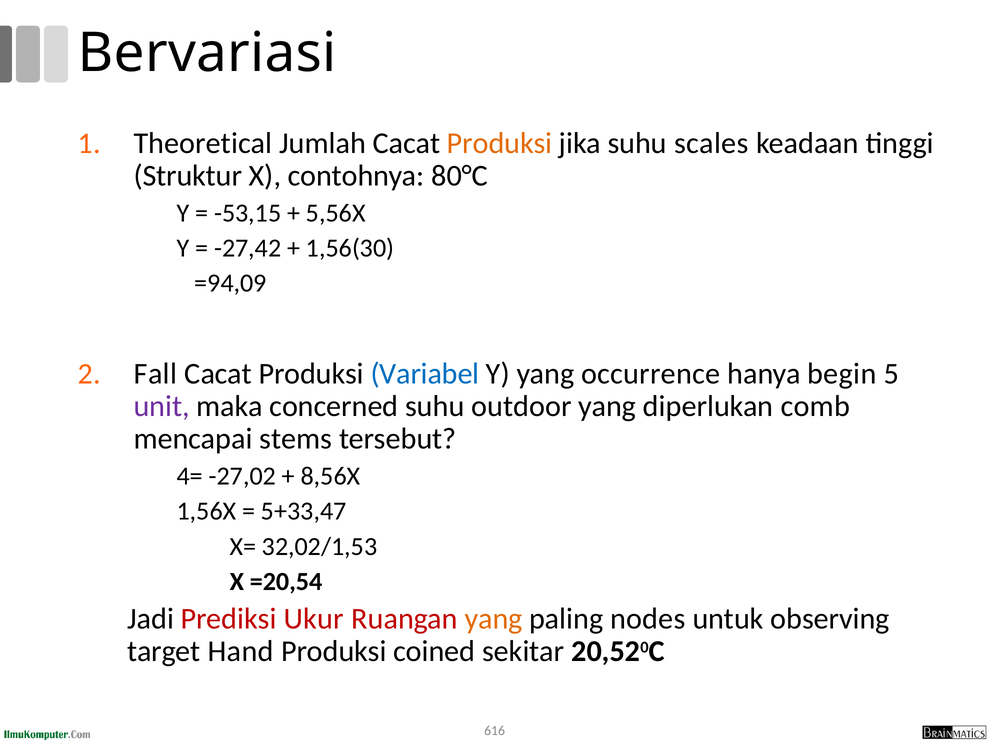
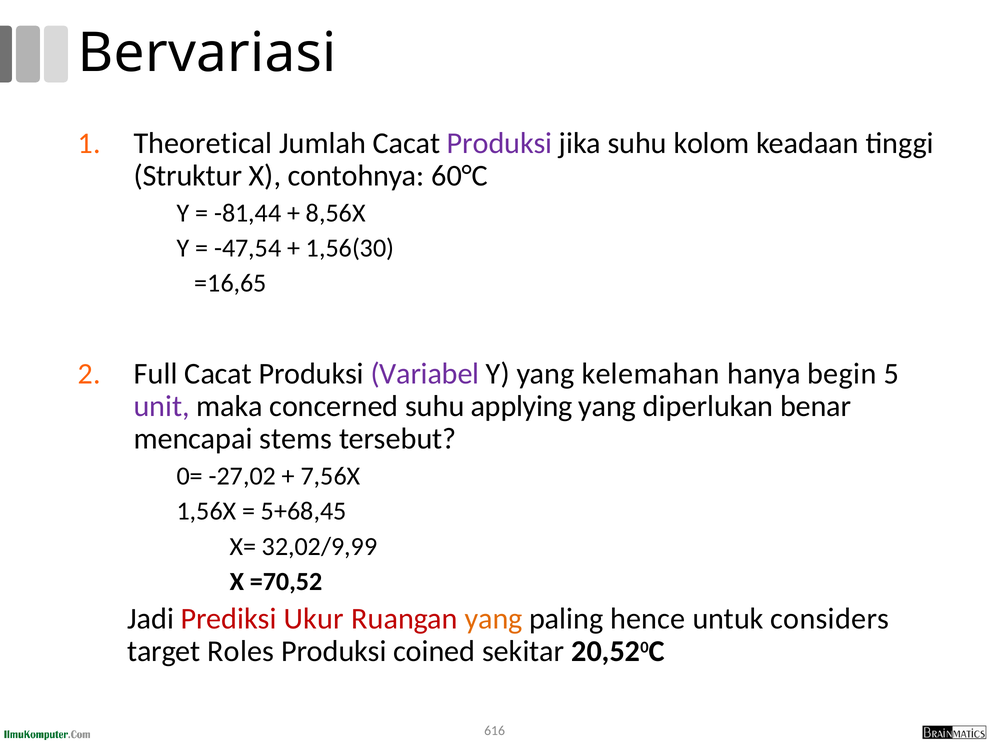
Produksi at (500, 143) colour: orange -> purple
scales: scales -> kolom
80°C: 80°C -> 60°C
-53,15: -53,15 -> -81,44
5,56X: 5,56X -> 8,56X
-27,42: -27,42 -> -47,54
=94,09: =94,09 -> =16,65
Fall: Fall -> Full
Variabel colour: blue -> purple
occurrence: occurrence -> kelemahan
outdoor: outdoor -> applying
comb: comb -> benar
4=: 4= -> 0=
8,56X: 8,56X -> 7,56X
5+33,47: 5+33,47 -> 5+68,45
32,02/1,53: 32,02/1,53 -> 32,02/9,99
=20,54: =20,54 -> =70,52
nodes: nodes -> hence
observing: observing -> considers
Hand: Hand -> Roles
